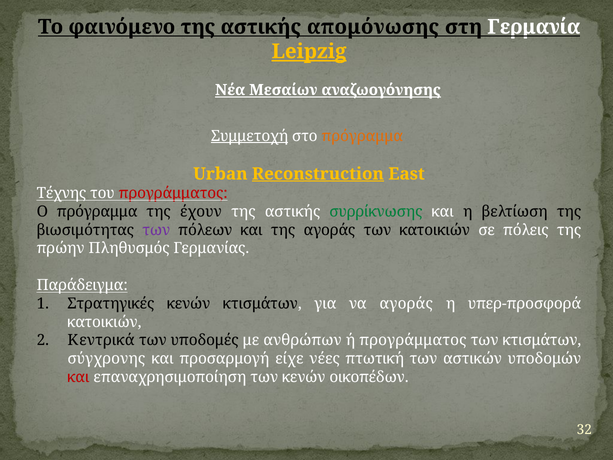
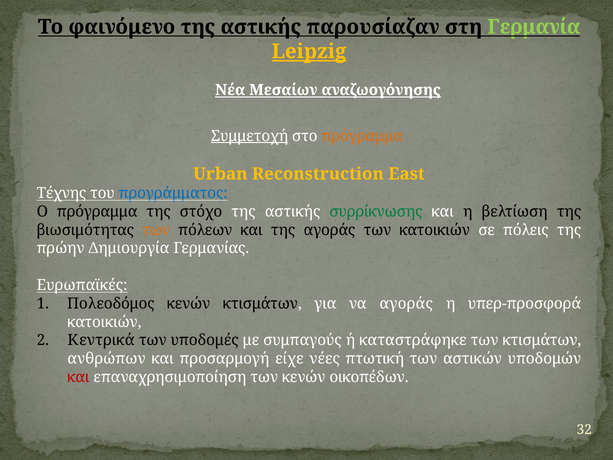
απομόνωσης: απομόνωσης -> παρουσίαζαν
Γερμανία colour: white -> light green
Reconstruction underline: present -> none
προγράμματος at (173, 193) colour: red -> blue
έχουν: έχουν -> στόχο
των at (156, 230) colour: purple -> orange
Πληθυσμός: Πληθυσμός -> Δημιουργία
Παράδειγμα: Παράδειγμα -> Ευρωπαϊκές
Στρατηγικές: Στρατηγικές -> Πολεοδόμος
ανθρώπων: ανθρώπων -> συμπαγούς
ή προγράμματος: προγράμματος -> καταστράφηκε
σύγχρονης: σύγχρονης -> ανθρώπων
